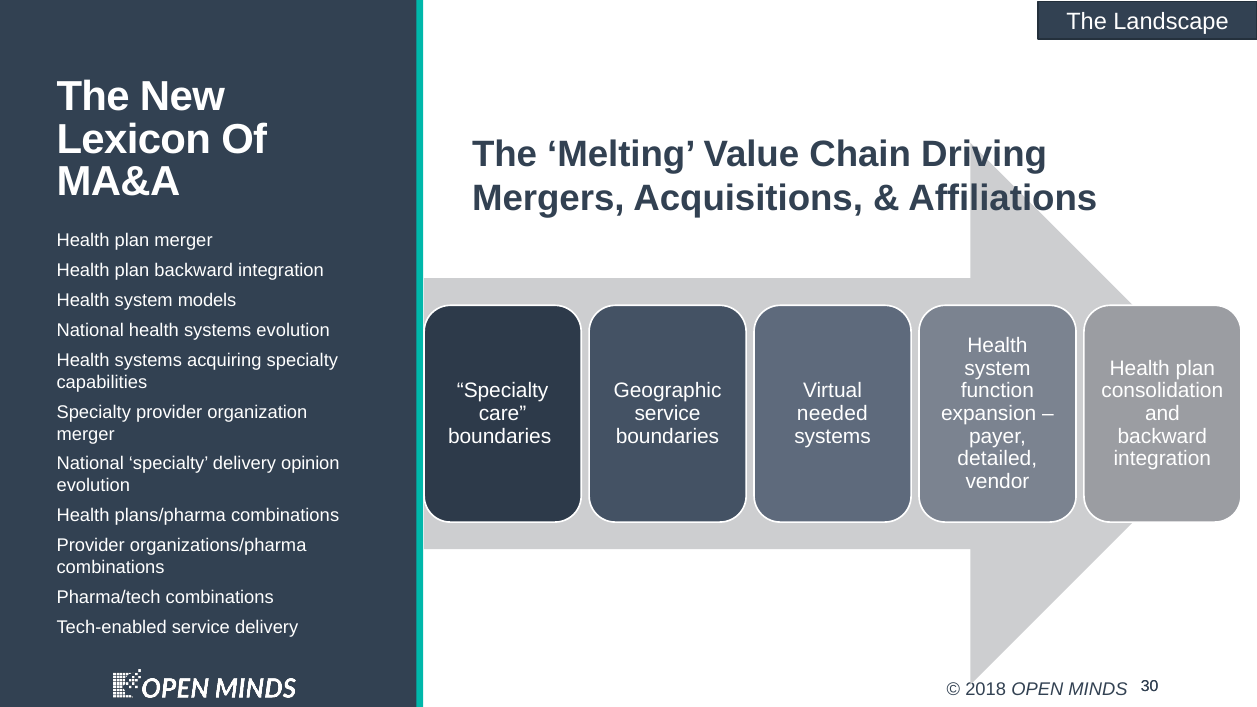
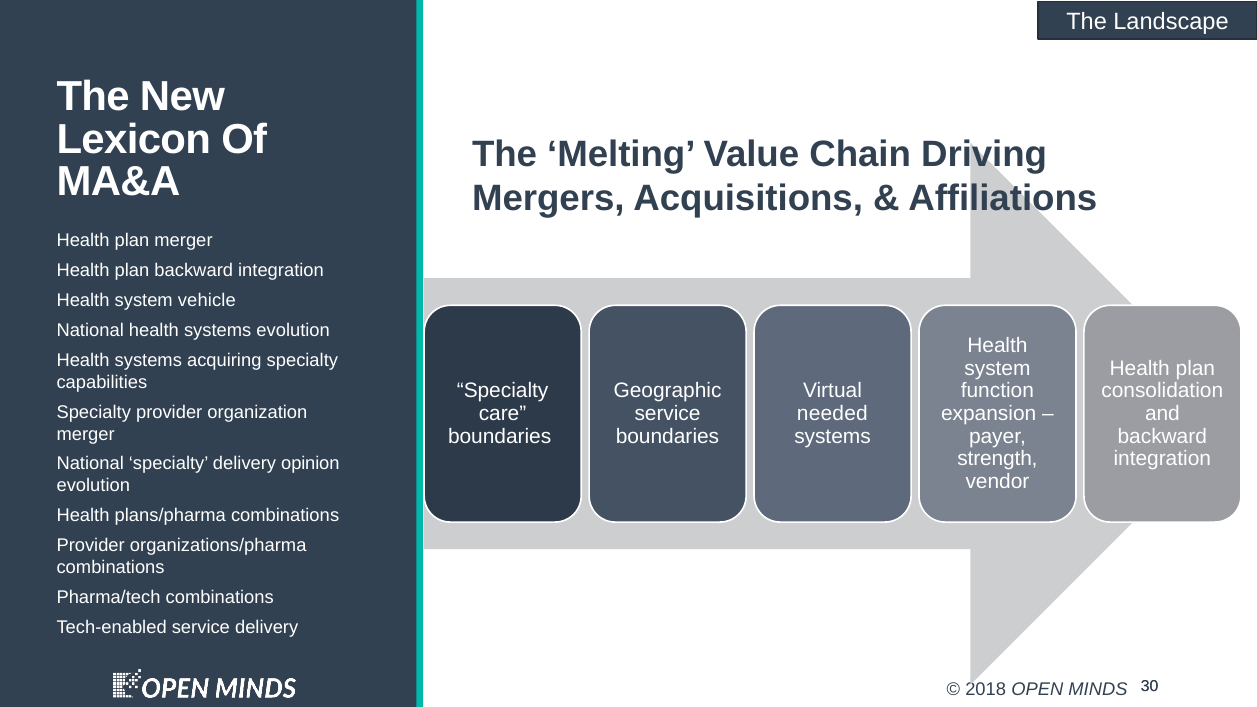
models: models -> vehicle
detailed: detailed -> strength
